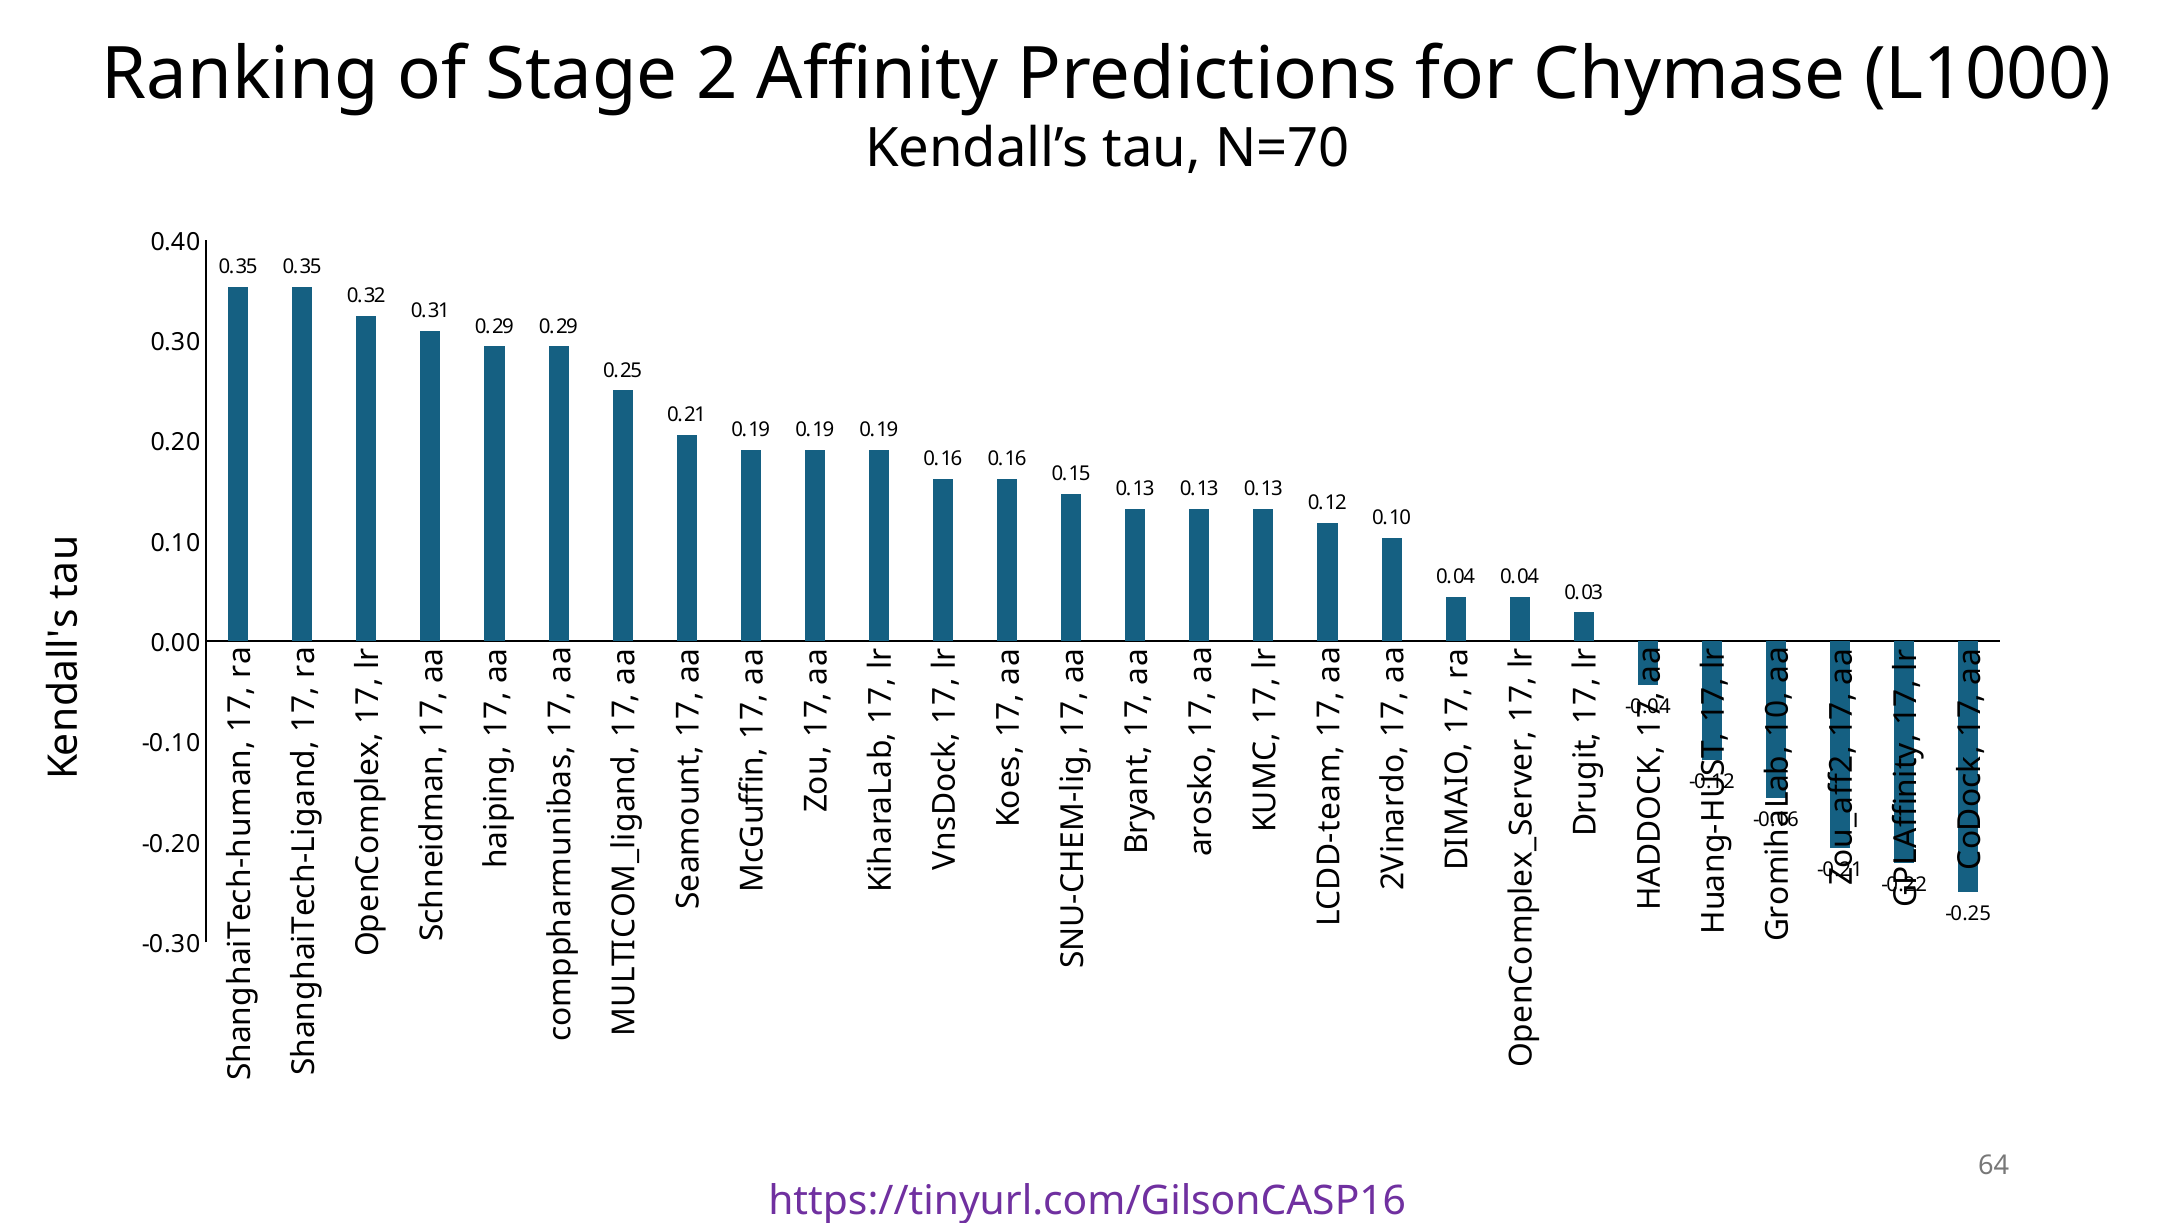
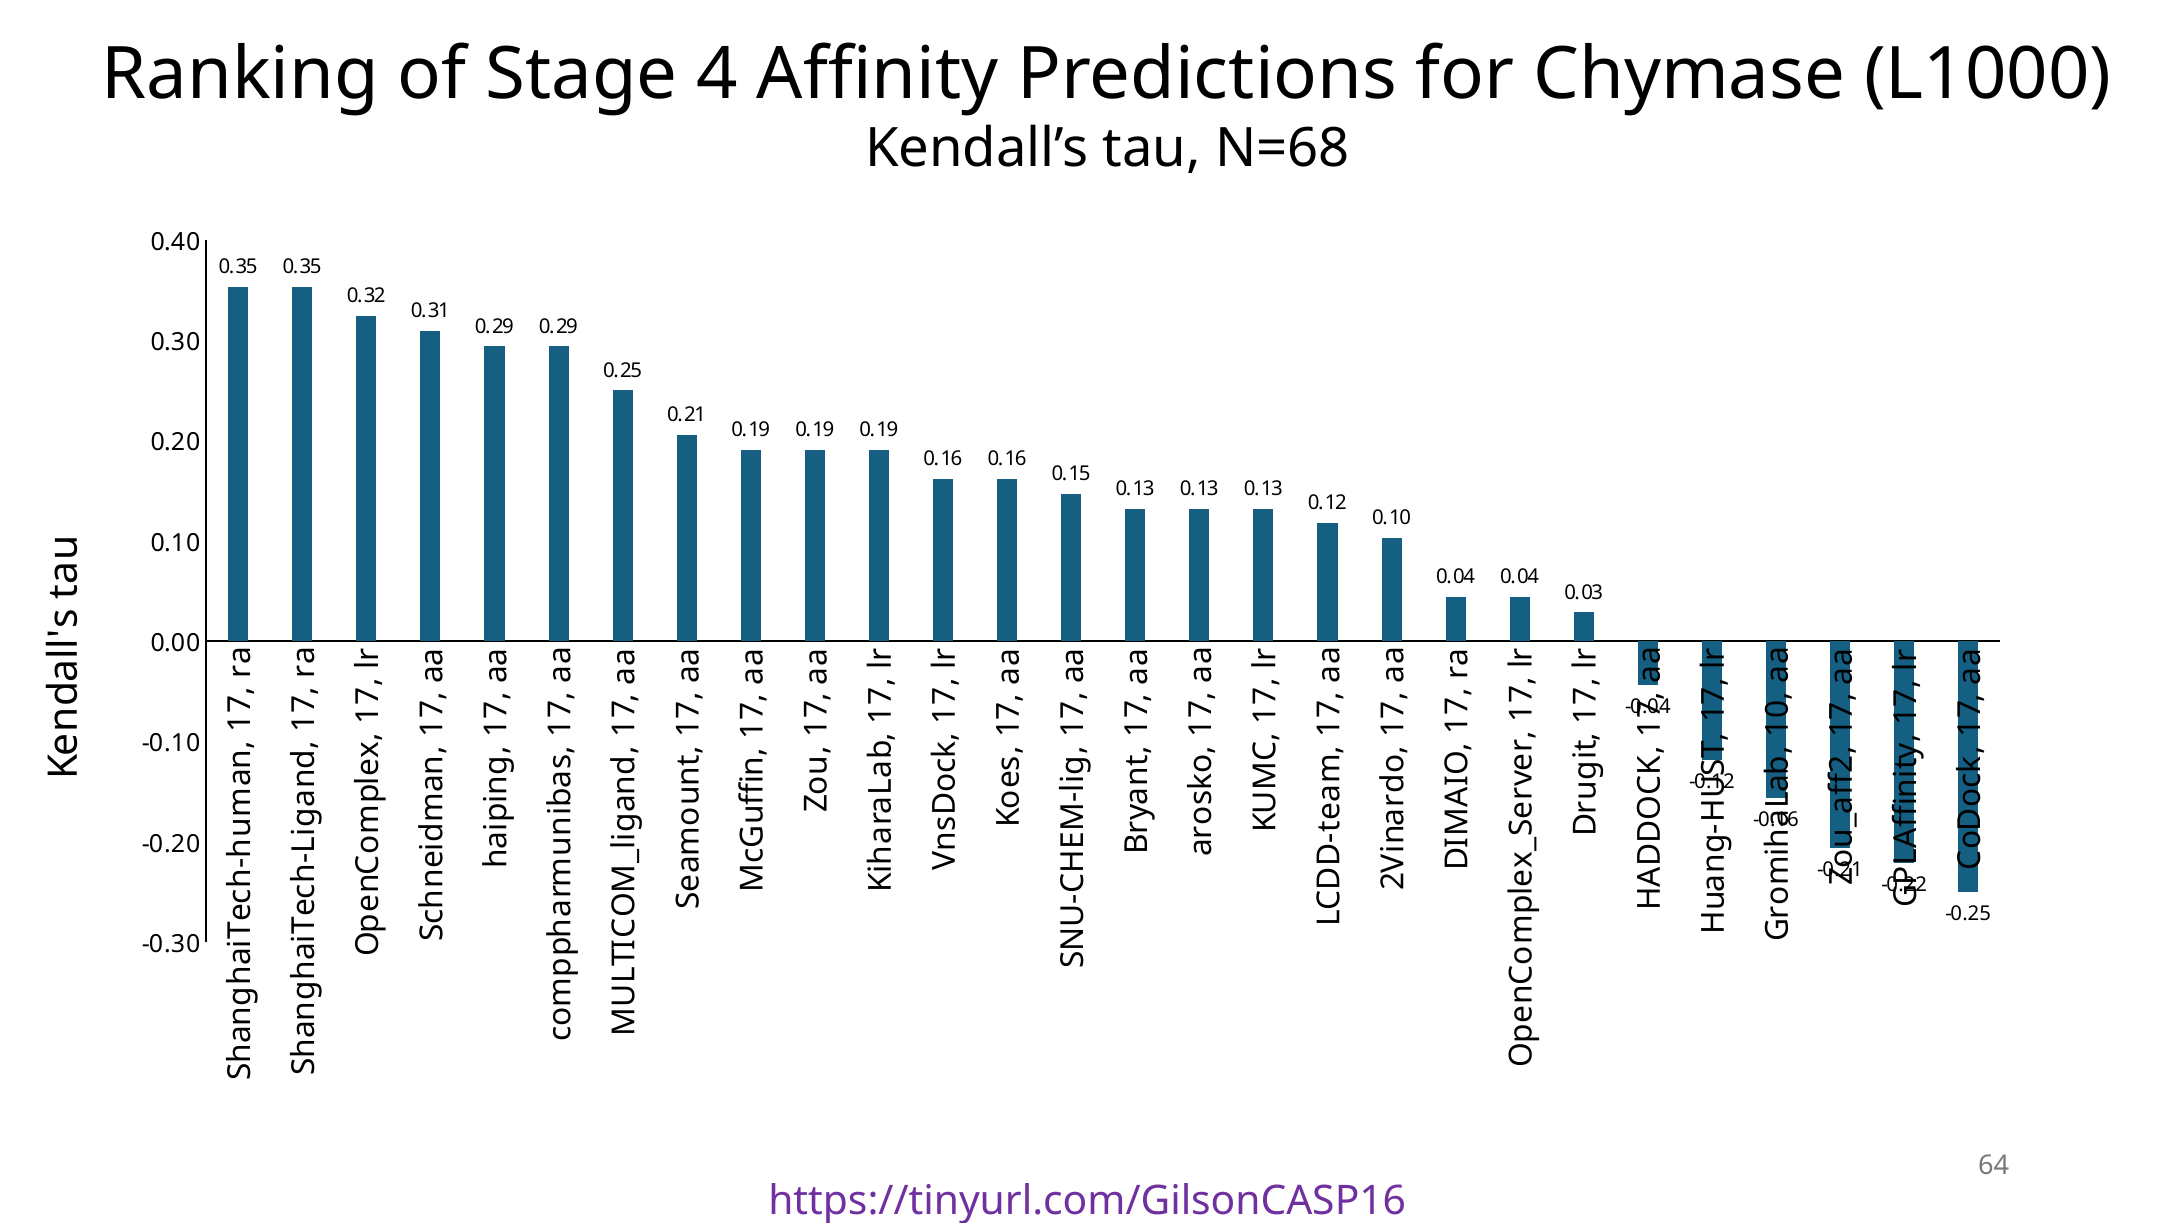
Stage 2: 2 -> 4
N=70: N=70 -> N=68
